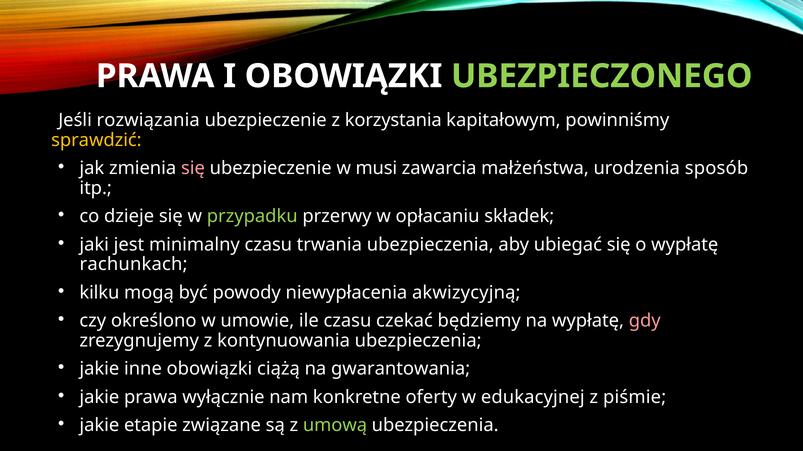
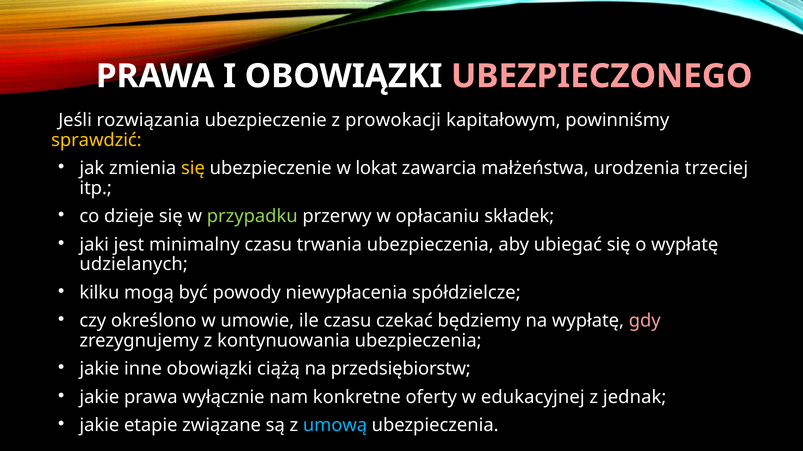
UBEZPIECZONEGO colour: light green -> pink
korzystania: korzystania -> prowokacji
się at (193, 169) colour: pink -> yellow
musi: musi -> lokat
sposób: sposób -> trzeciej
rachunkach: rachunkach -> udzielanych
akwizycyjną: akwizycyjną -> spółdzielcze
gwarantowania: gwarantowania -> przedsiębiorstw
piśmie: piśmie -> jednak
umową colour: light green -> light blue
